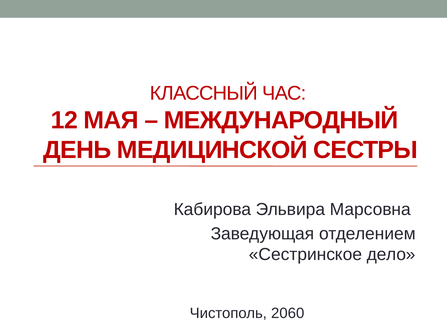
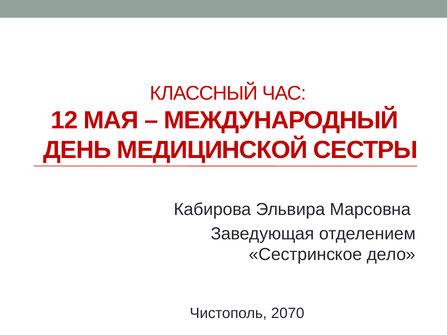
2060: 2060 -> 2070
